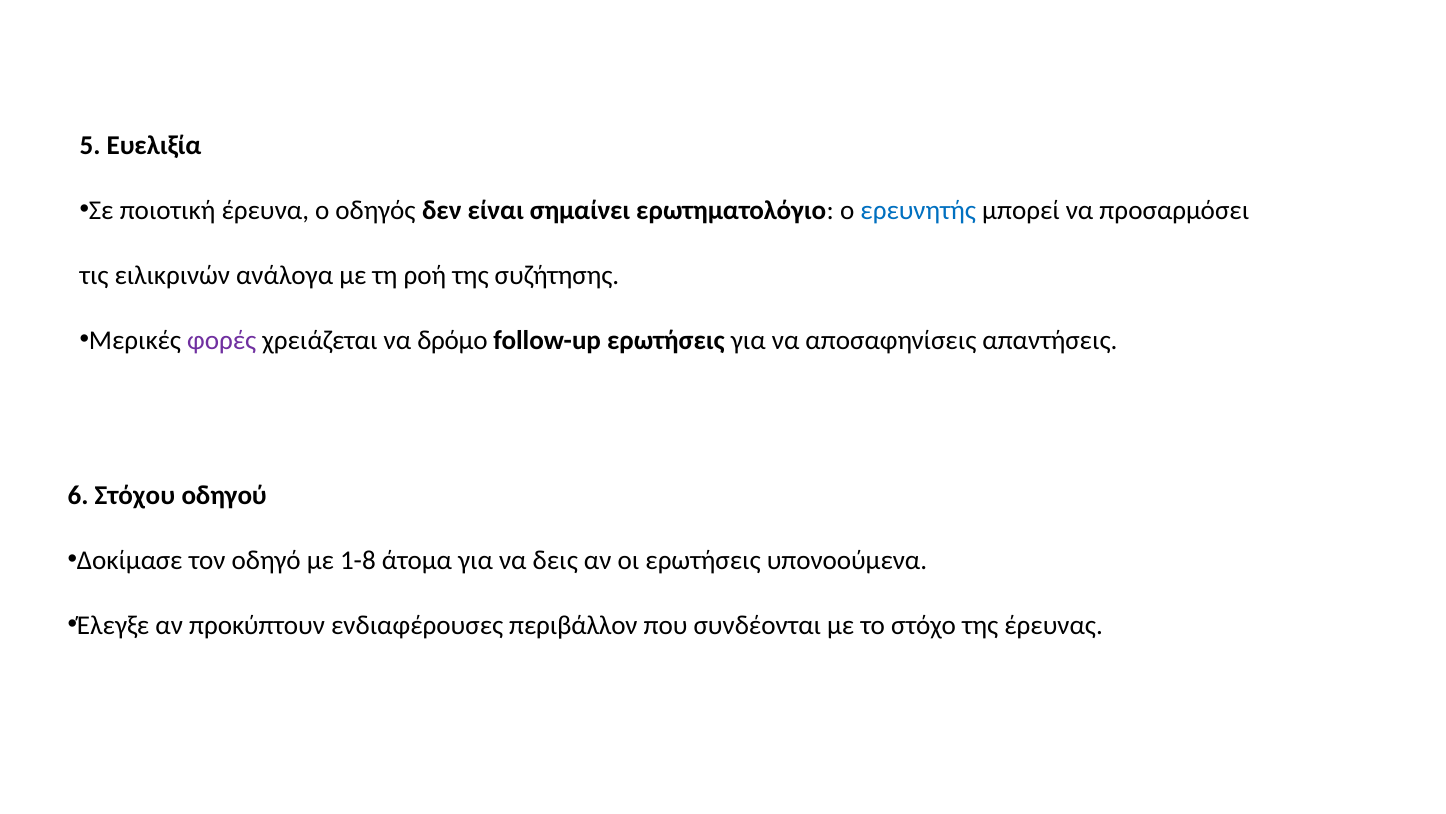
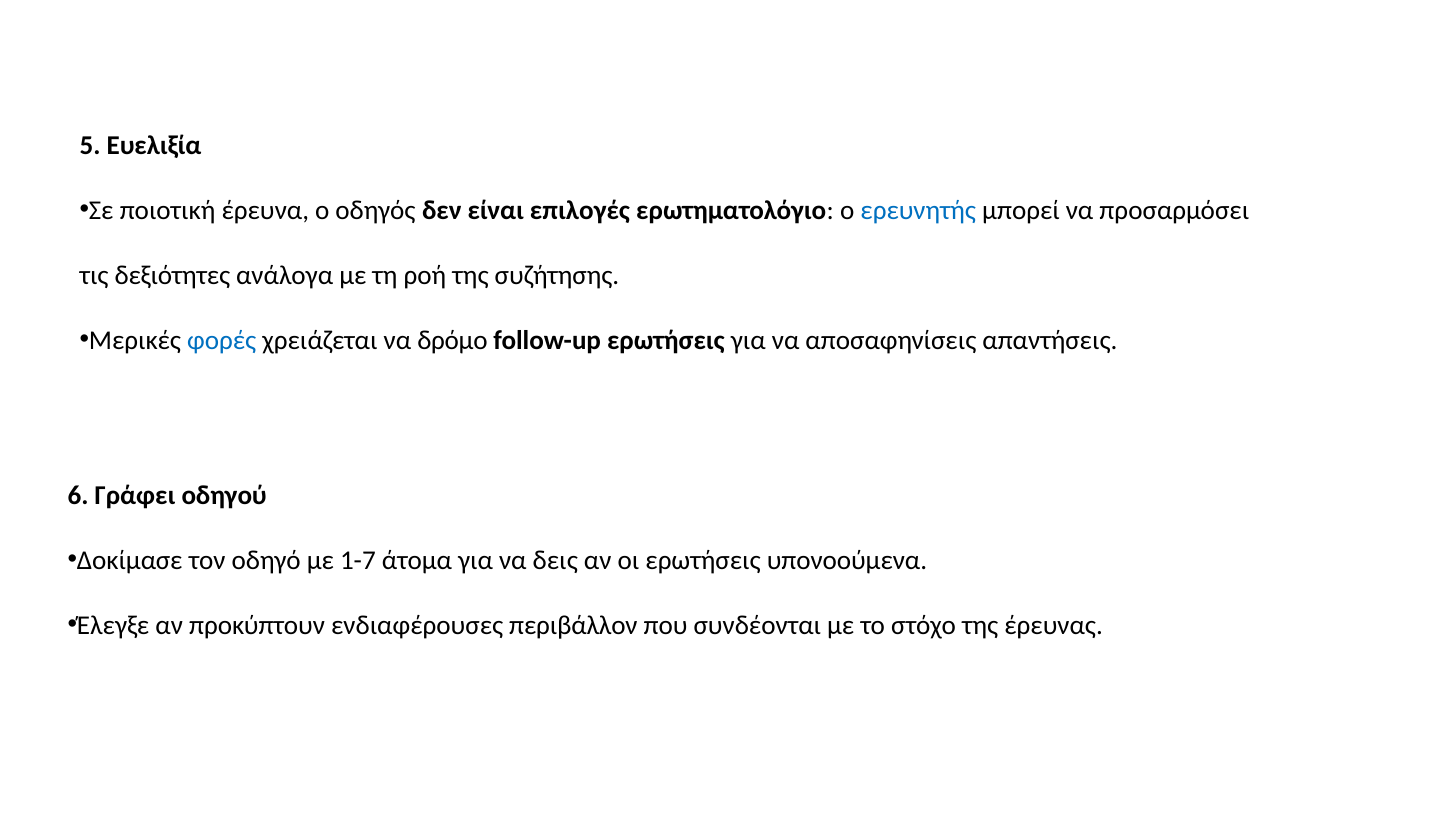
σημαίνει: σημαίνει -> επιλογές
ειλικρινών: ειλικρινών -> δεξιότητες
φορές colour: purple -> blue
Στόχου: Στόχου -> Γράφει
1-8: 1-8 -> 1-7
